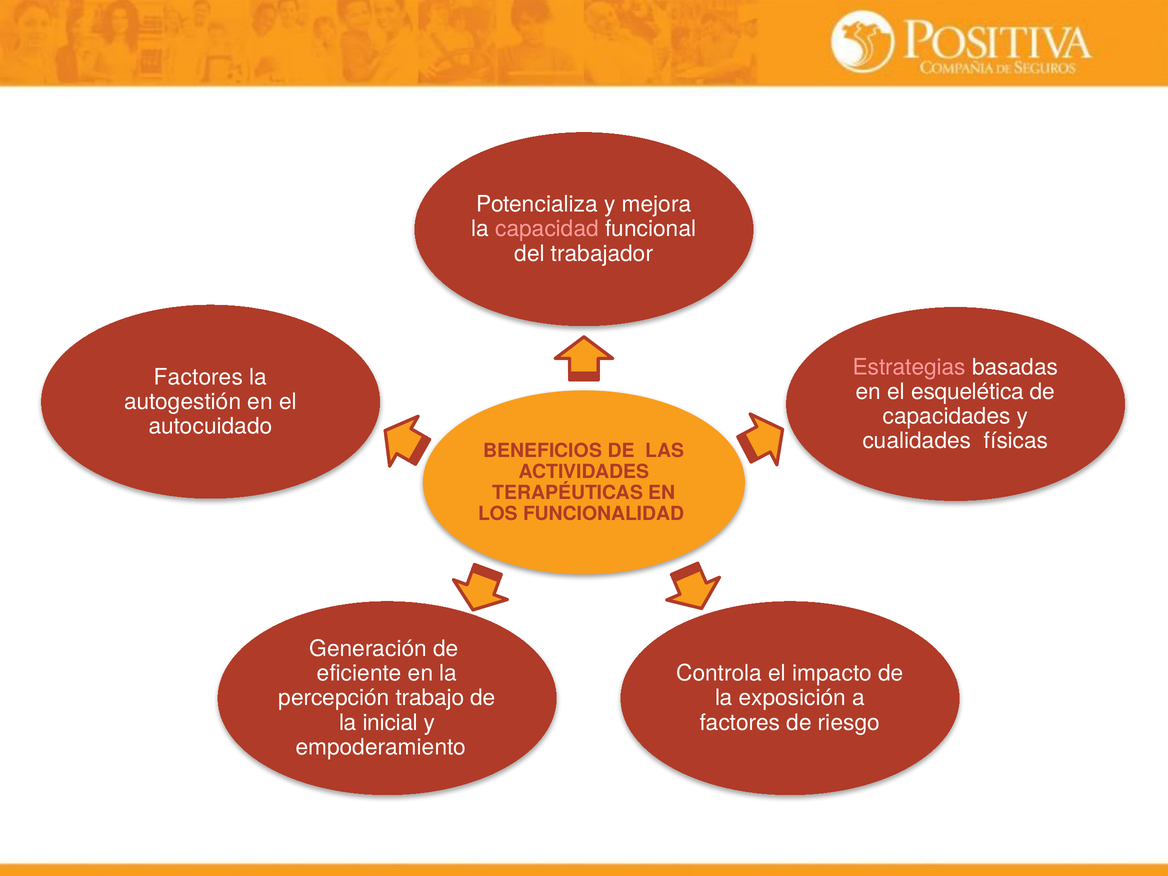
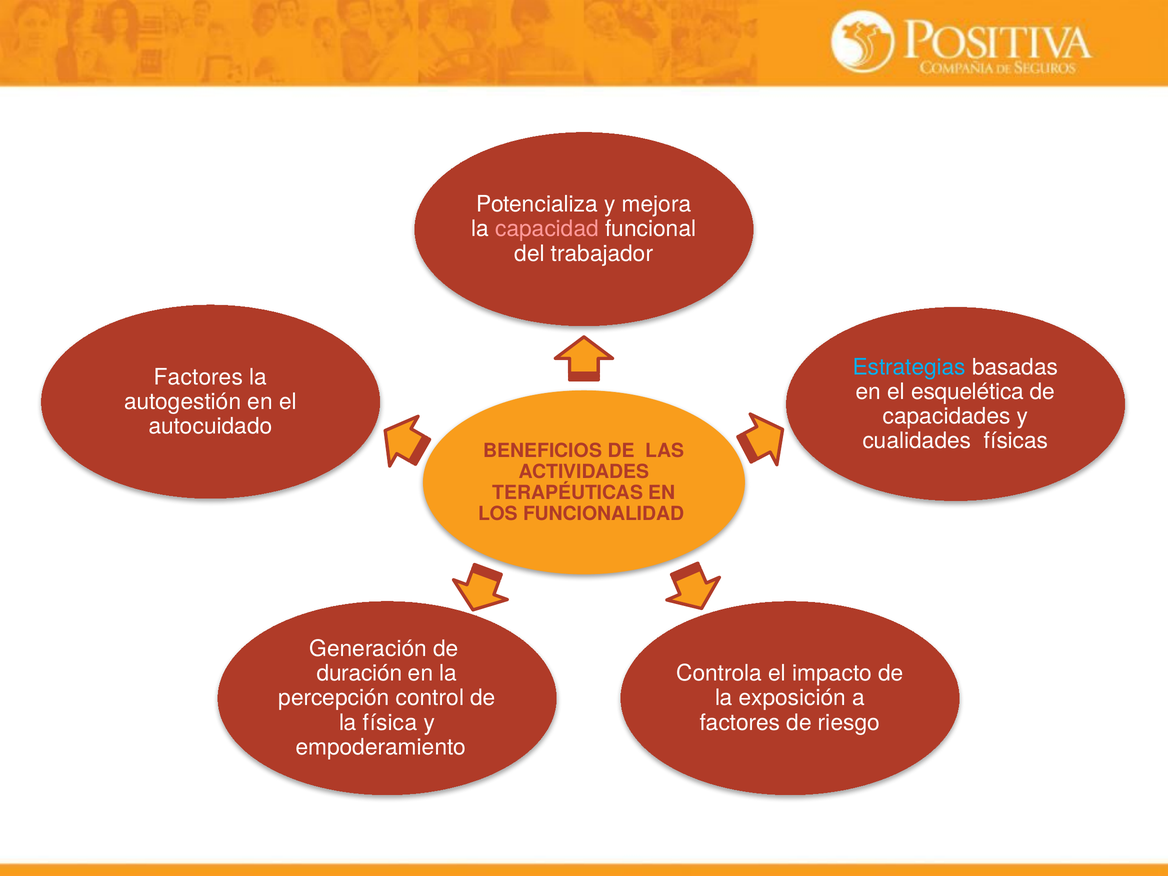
Estrategias colour: pink -> light blue
eficiente: eficiente -> duración
trabajo: trabajo -> control
inicial: inicial -> física
